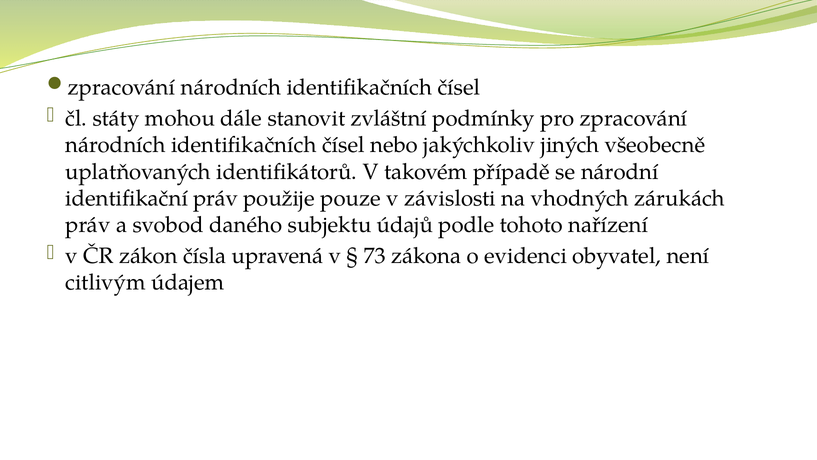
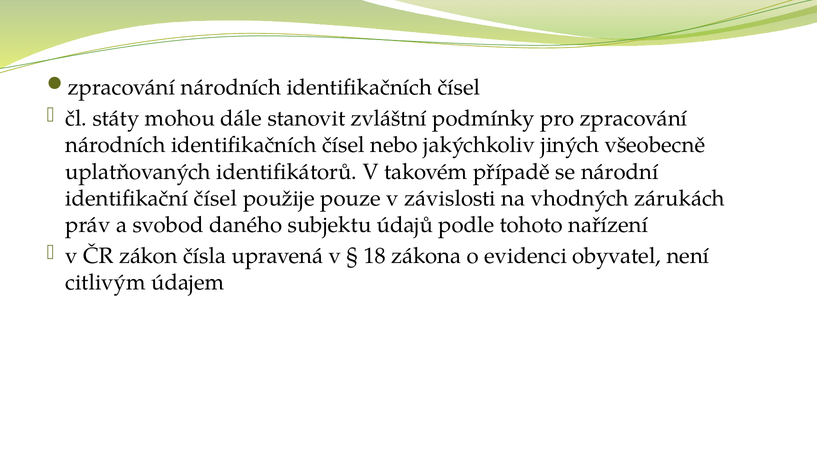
identifikační práv: práv -> čísel
73: 73 -> 18
